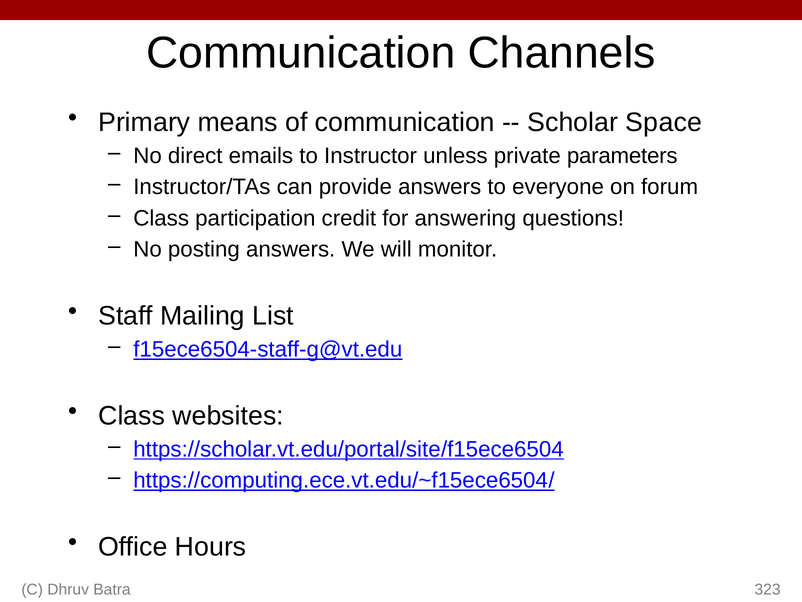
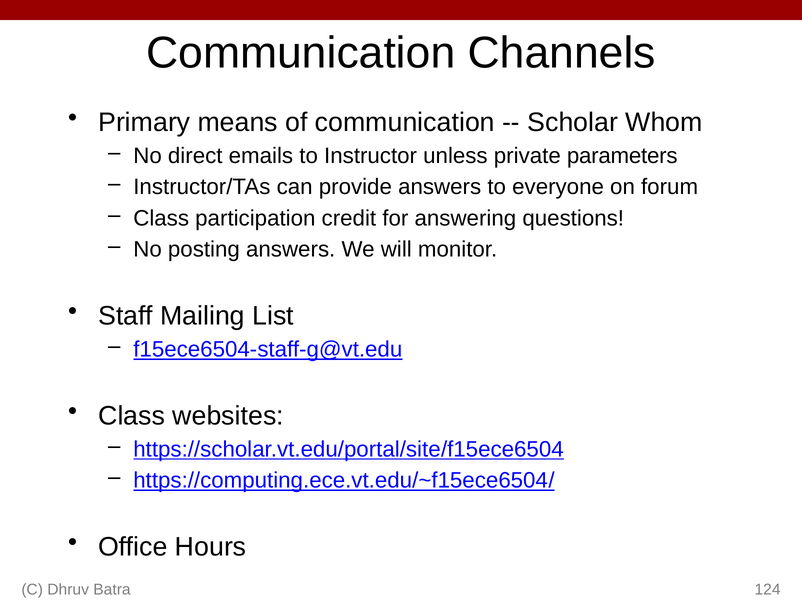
Space: Space -> Whom
323: 323 -> 124
